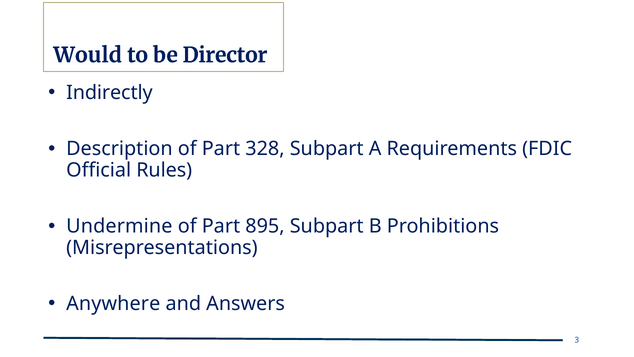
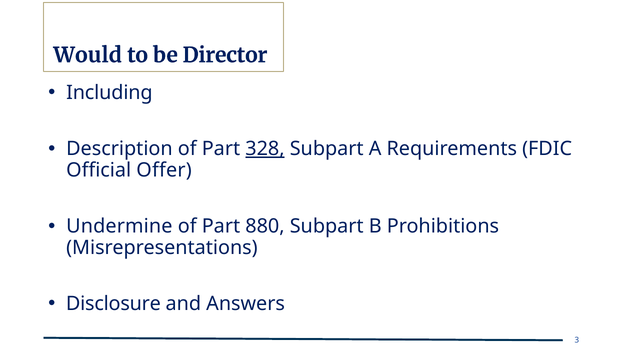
Indirectly: Indirectly -> Including
328 underline: none -> present
Rules: Rules -> Offer
895: 895 -> 880
Anywhere: Anywhere -> Disclosure
